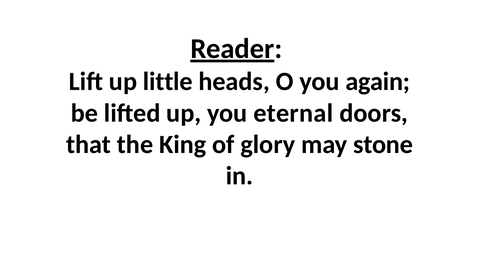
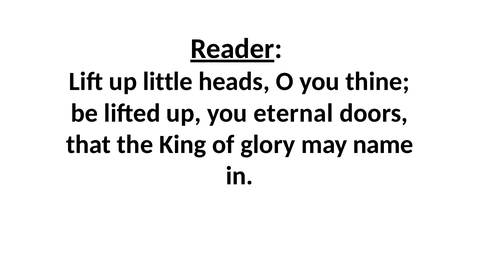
again: again -> thine
stone: stone -> name
